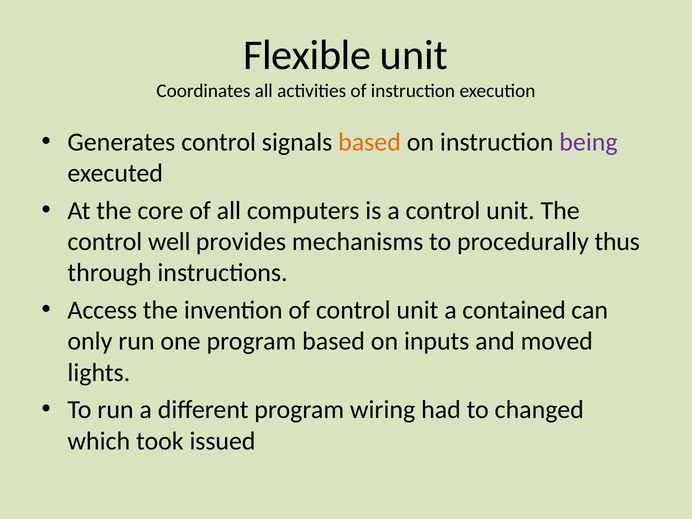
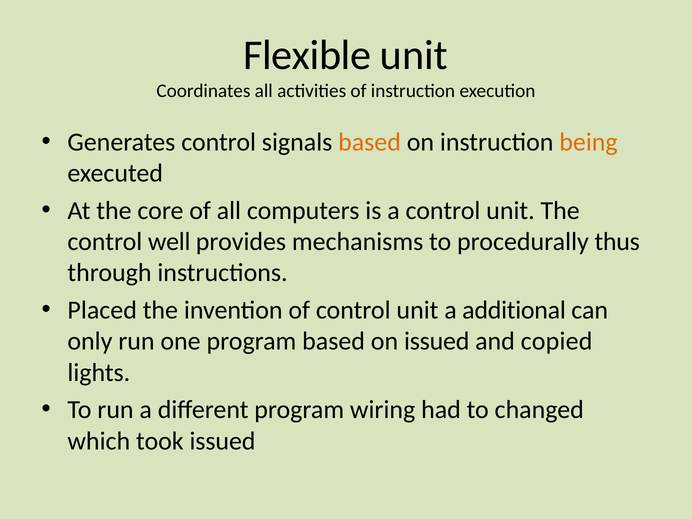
being colour: purple -> orange
Access: Access -> Placed
contained: contained -> additional
on inputs: inputs -> issued
moved: moved -> copied
